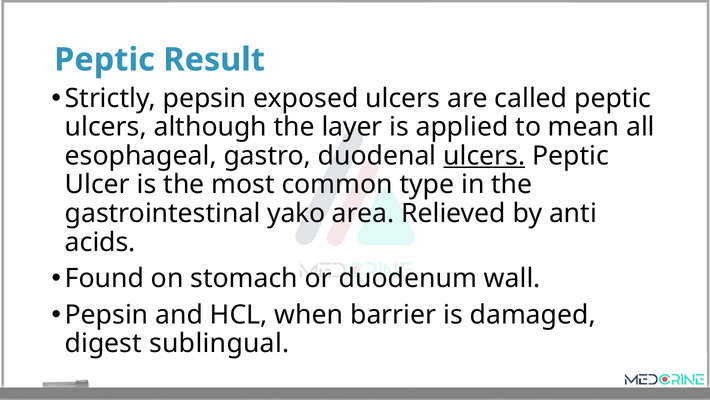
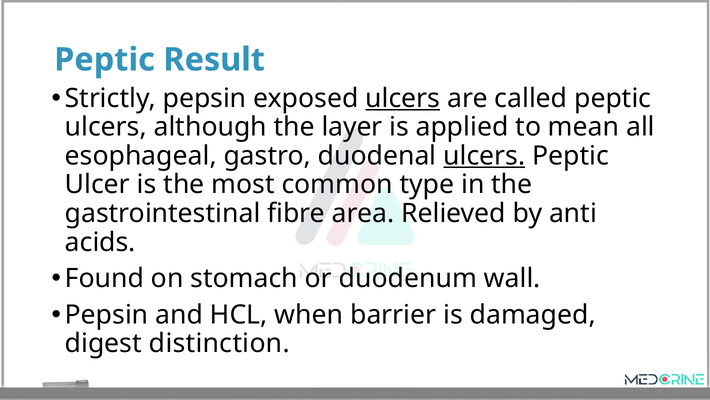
ulcers at (403, 98) underline: none -> present
yako: yako -> fibre
sublingual: sublingual -> distinction
